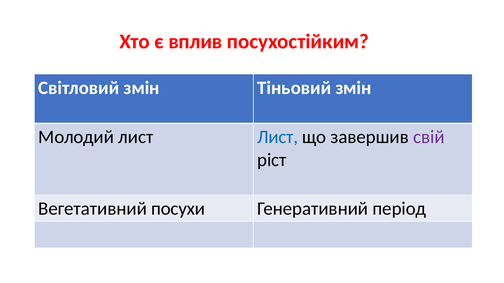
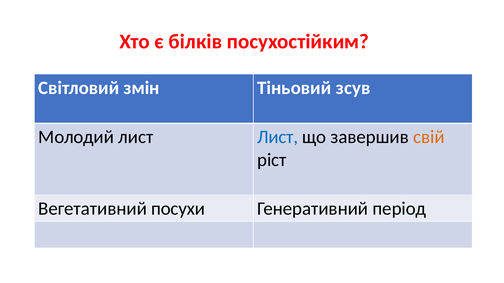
вплив: вплив -> білків
Тіньовий змін: змін -> зсув
свій colour: purple -> orange
